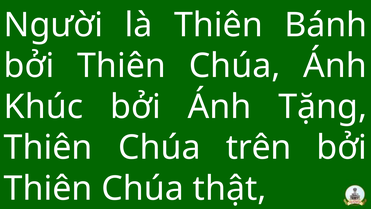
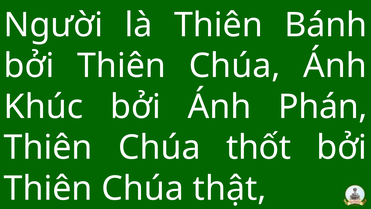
Tặng: Tặng -> Phán
trên: trên -> thốt
